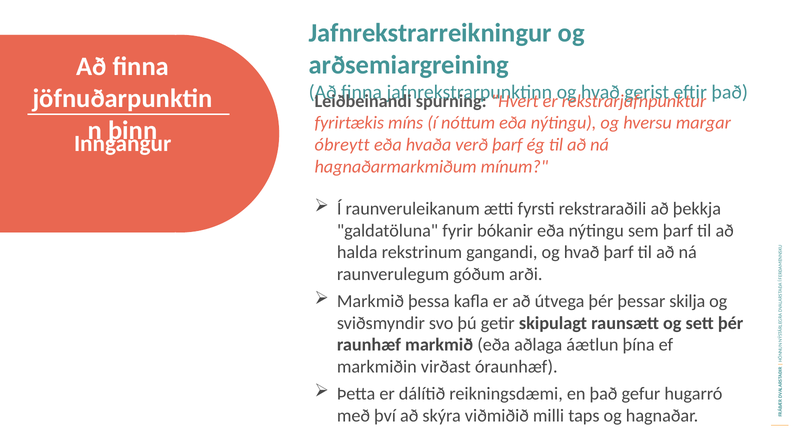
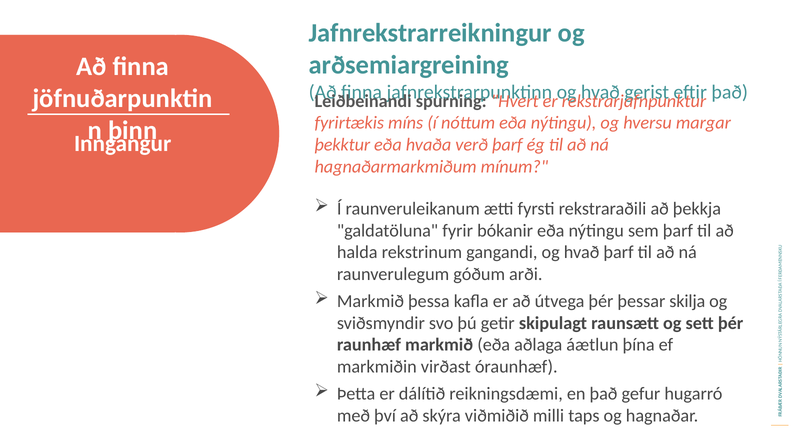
óbreytt: óbreytt -> þekktur
